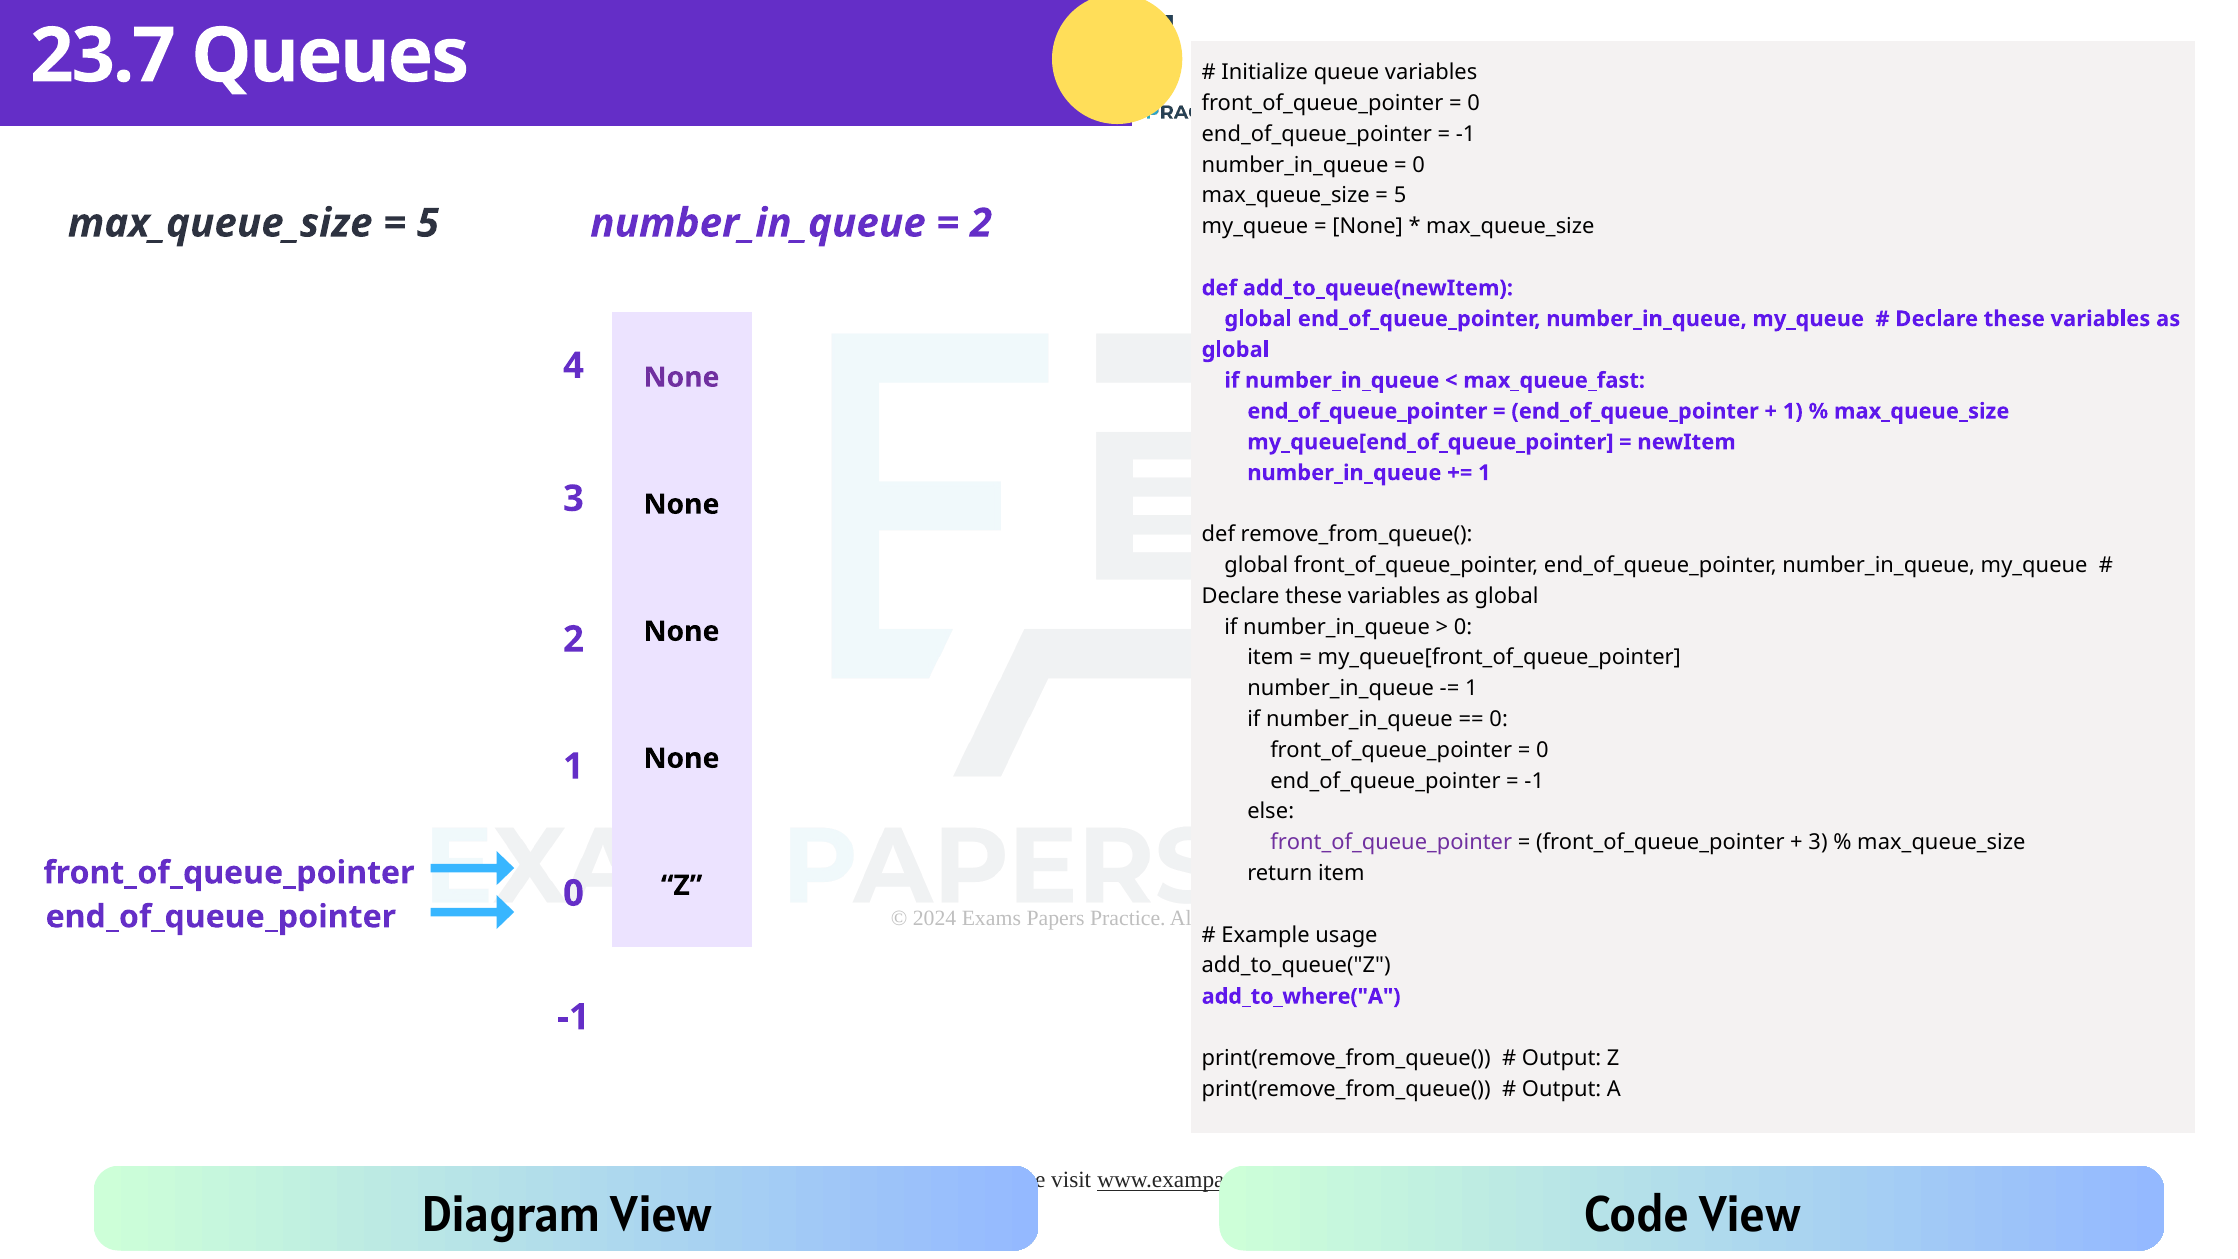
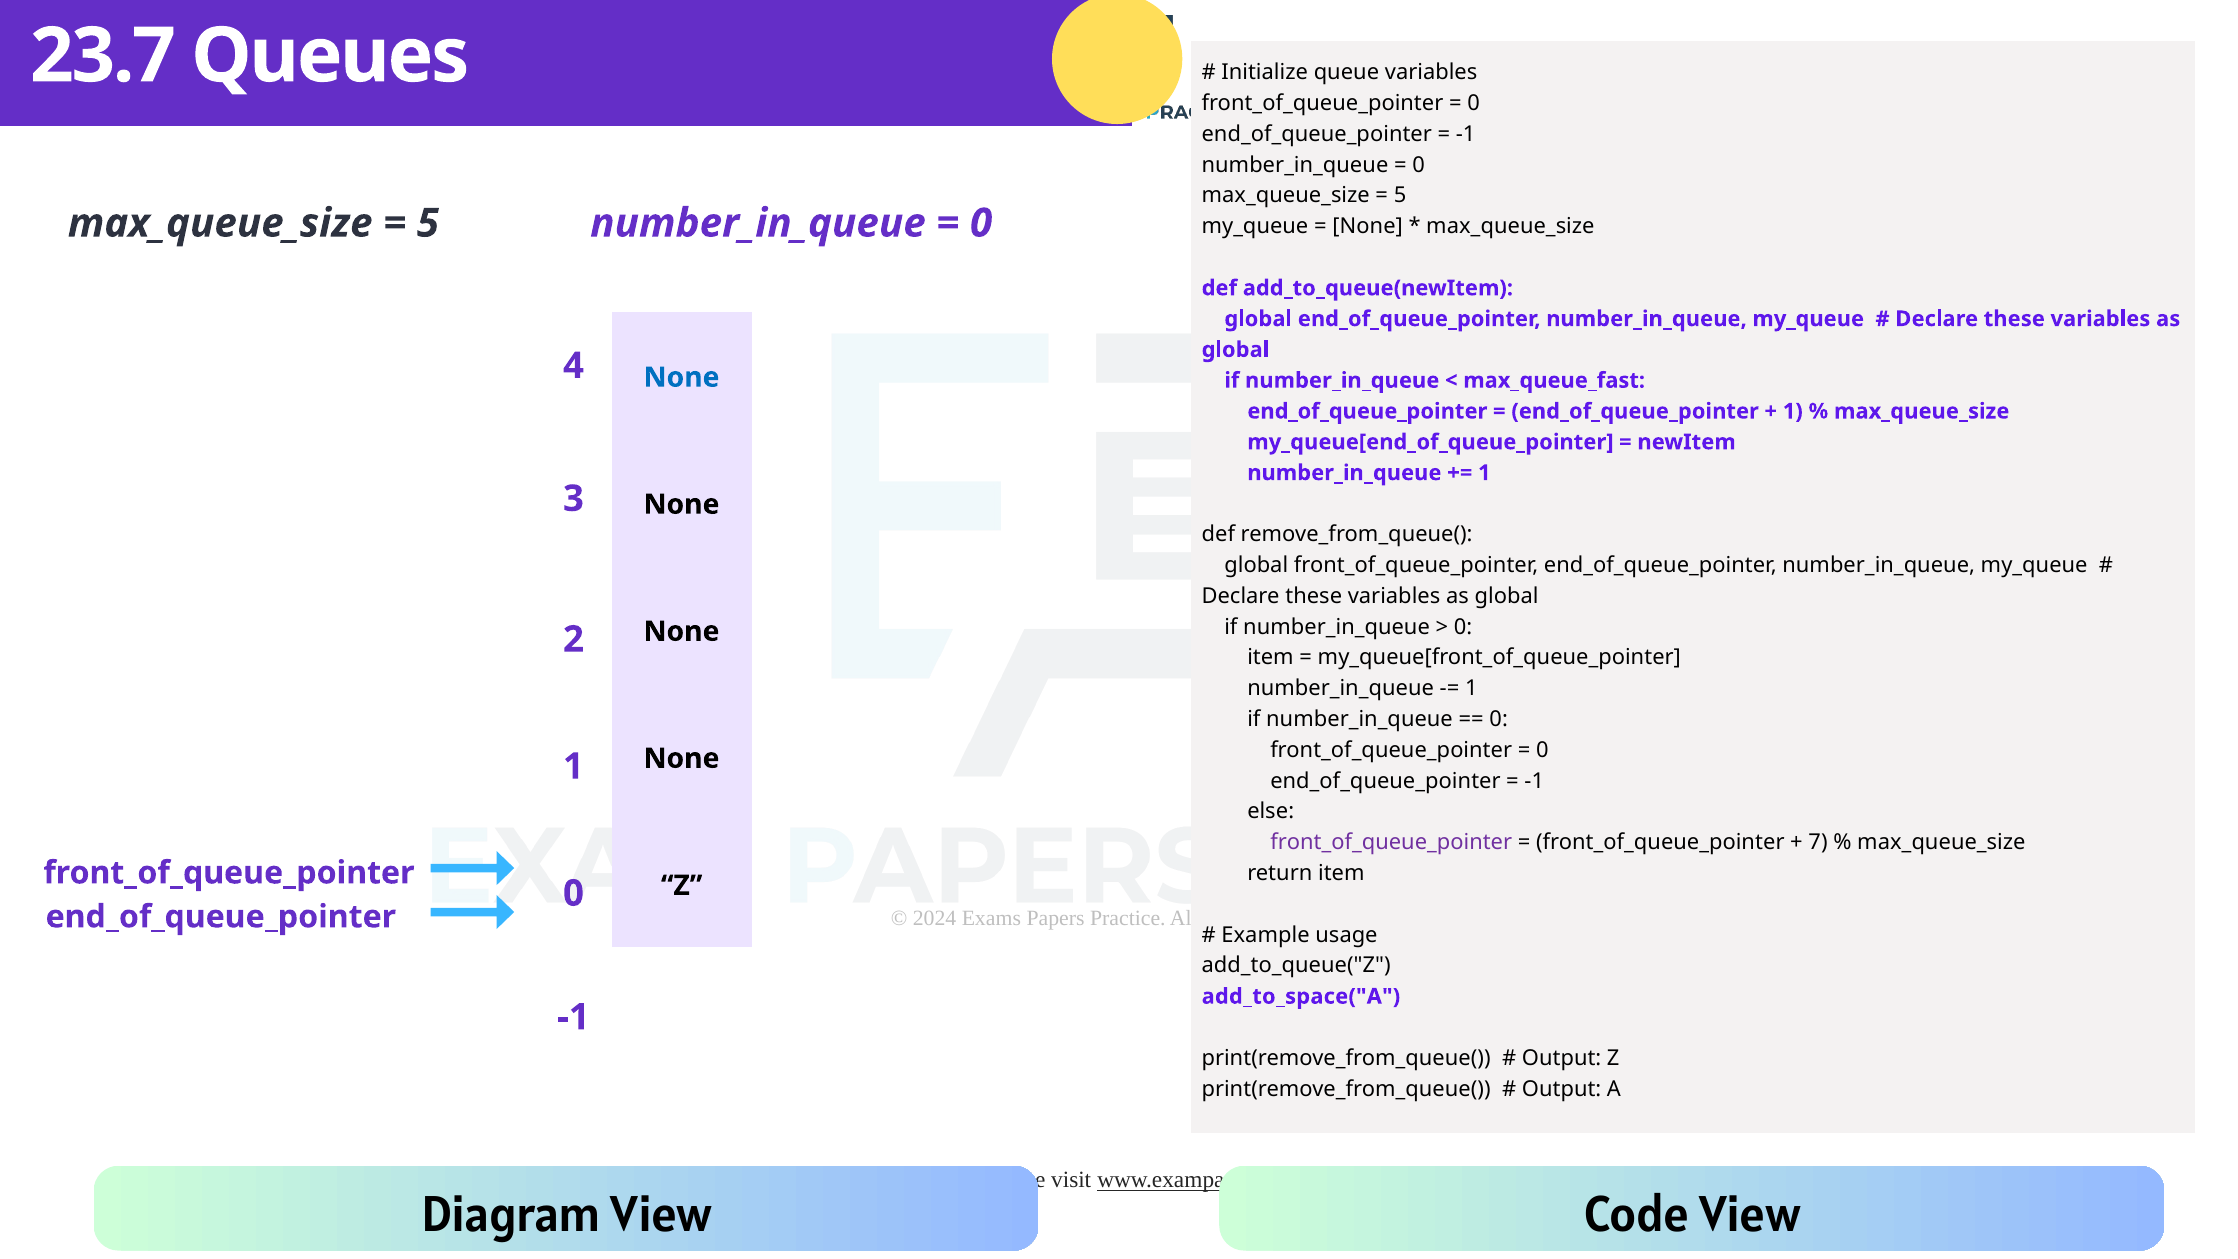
2 at (981, 223): 2 -> 0
None at (682, 377) colour: purple -> blue
3 at (1818, 842): 3 -> 7
add_to_where("A: add_to_where("A -> add_to_space("A
